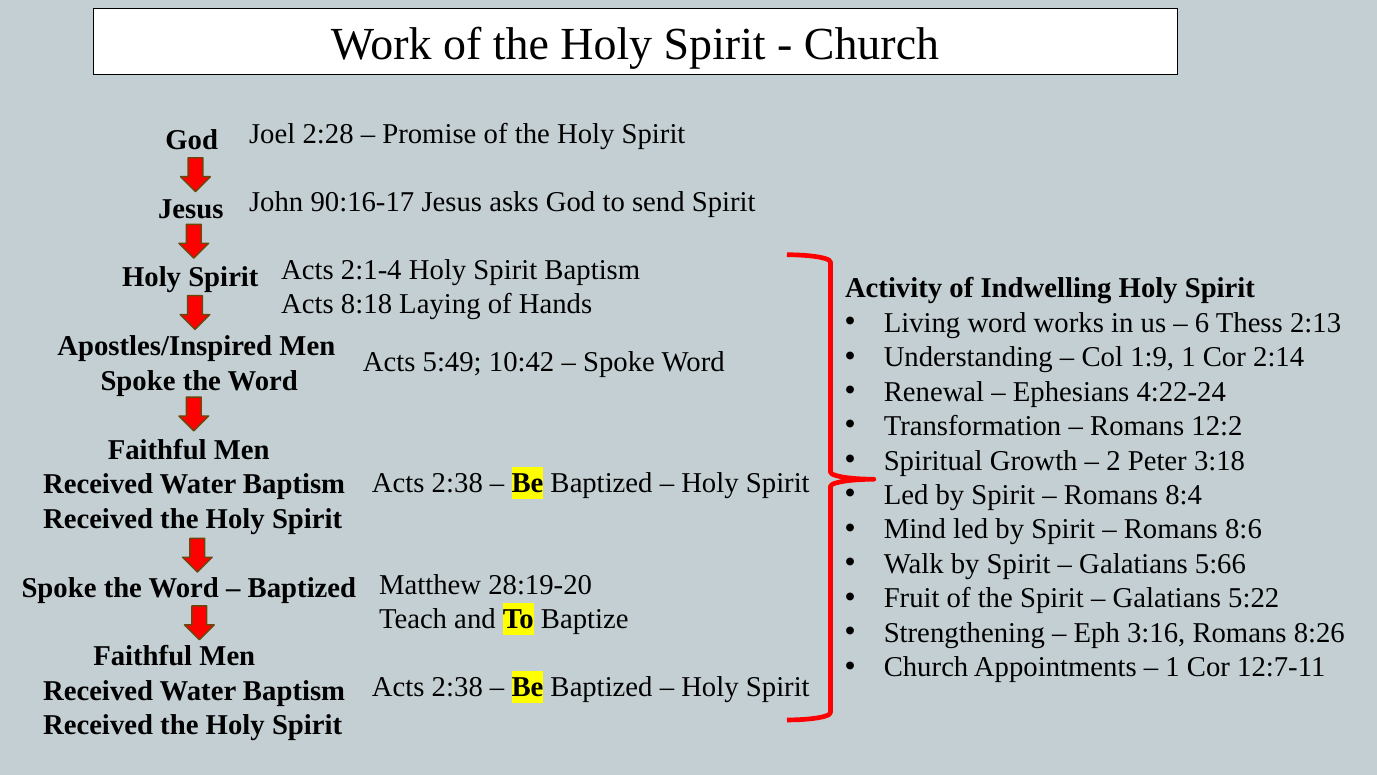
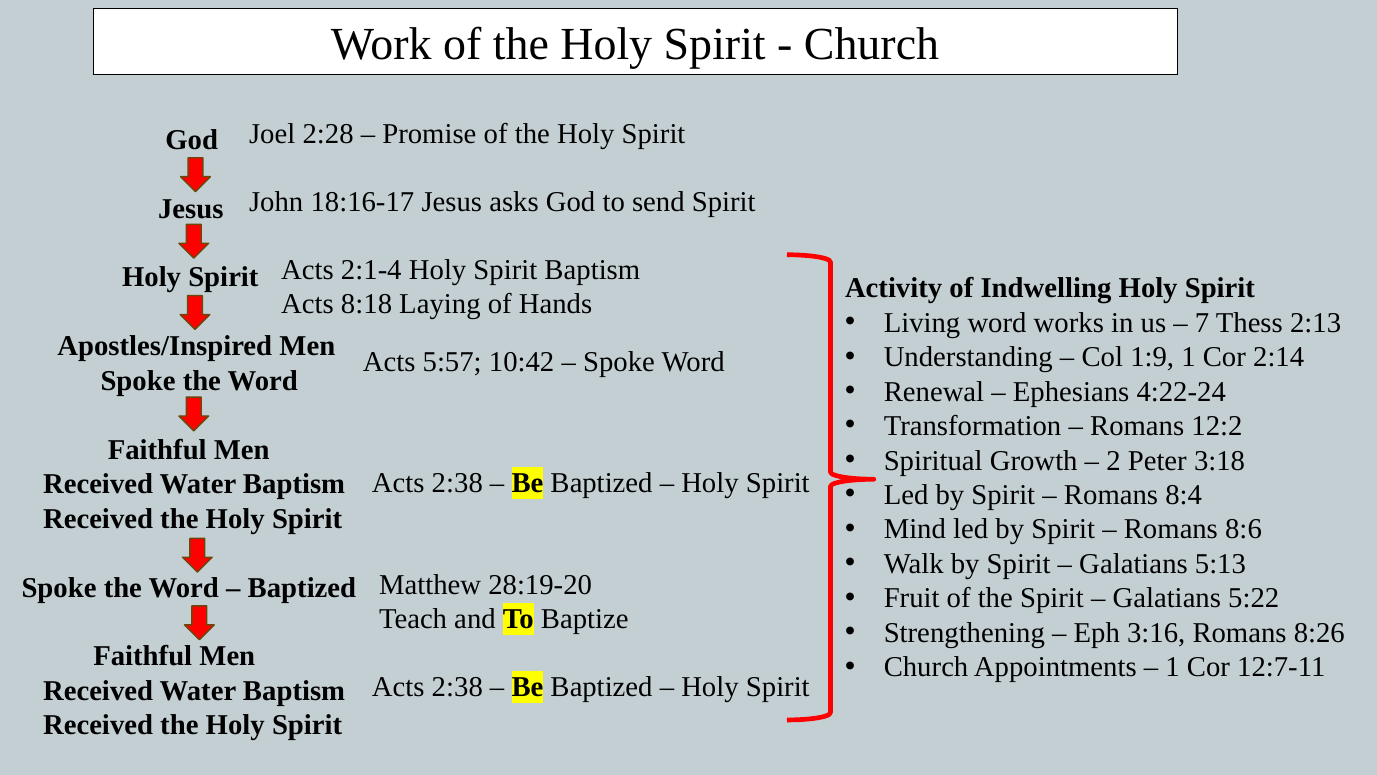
90:16-17: 90:16-17 -> 18:16-17
6: 6 -> 7
5:49: 5:49 -> 5:57
5:66: 5:66 -> 5:13
